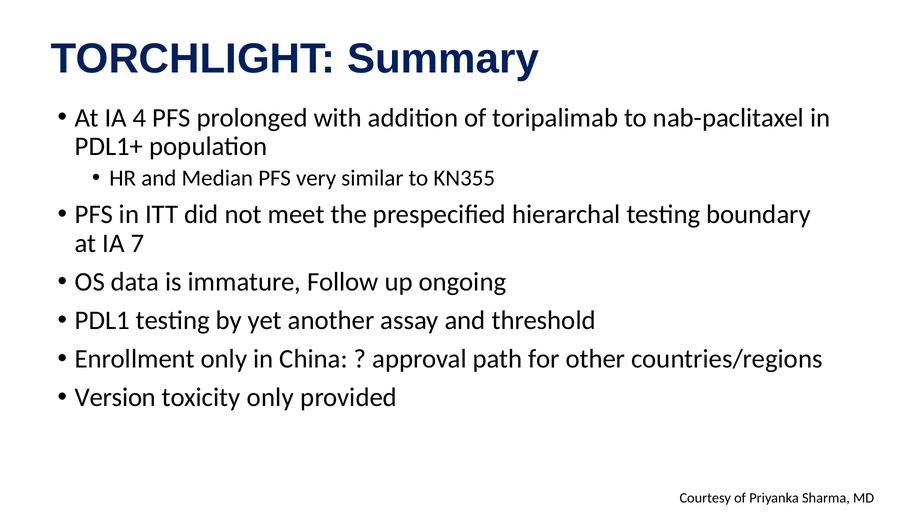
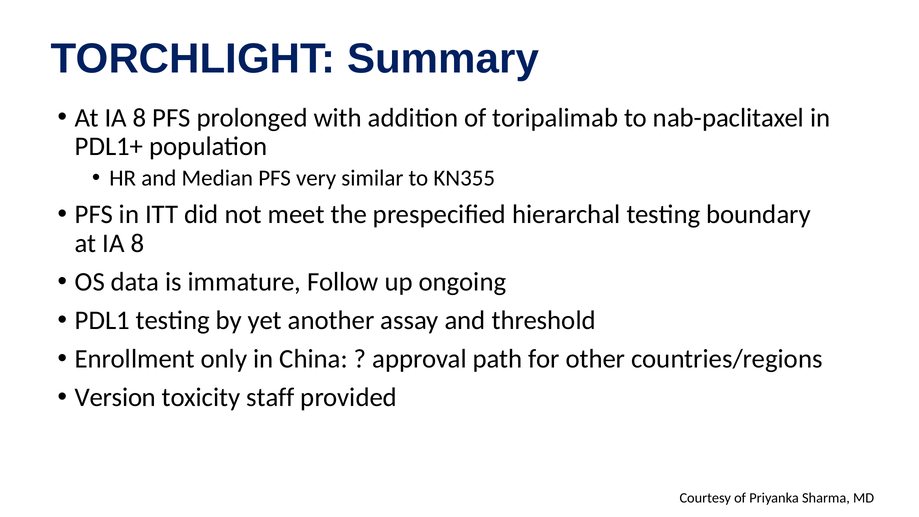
4 at (140, 118): 4 -> 8
7 at (137, 244): 7 -> 8
toxicity only: only -> staff
